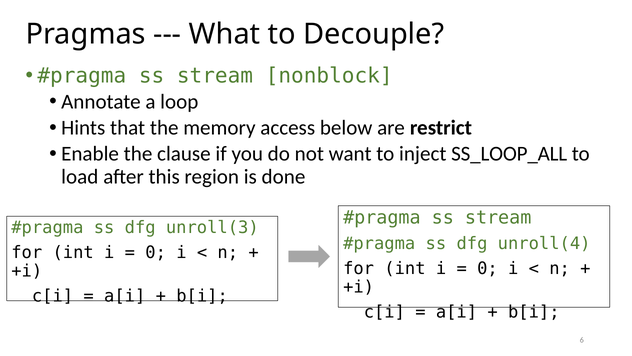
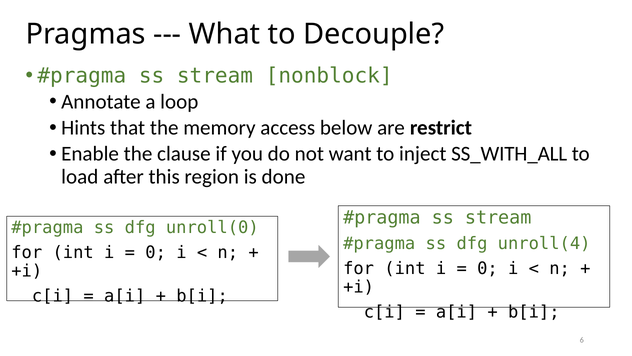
SS_LOOP_ALL: SS_LOOP_ALL -> SS_WITH_ALL
unroll(3: unroll(3 -> unroll(0
